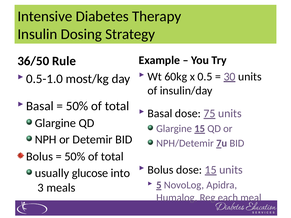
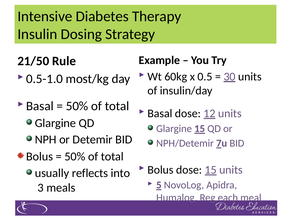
36/50: 36/50 -> 21/50
75: 75 -> 12
glucose: glucose -> reflects
